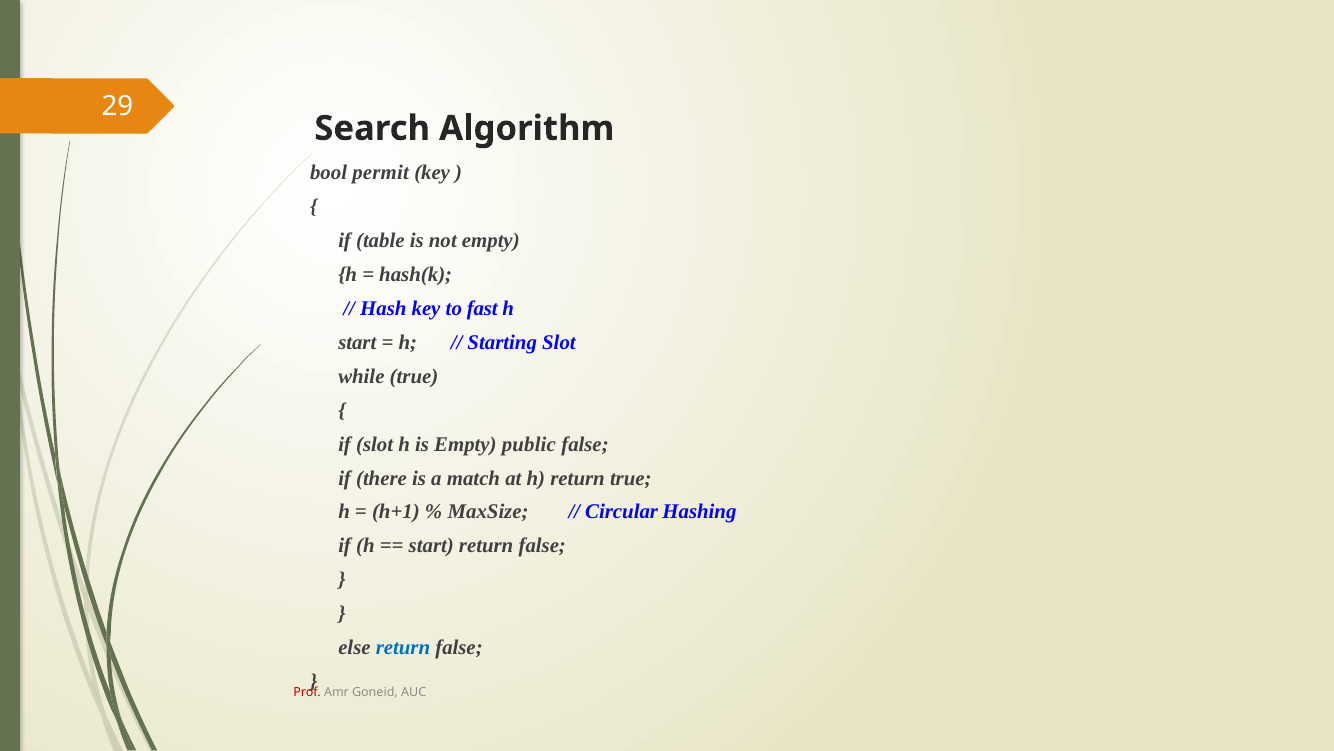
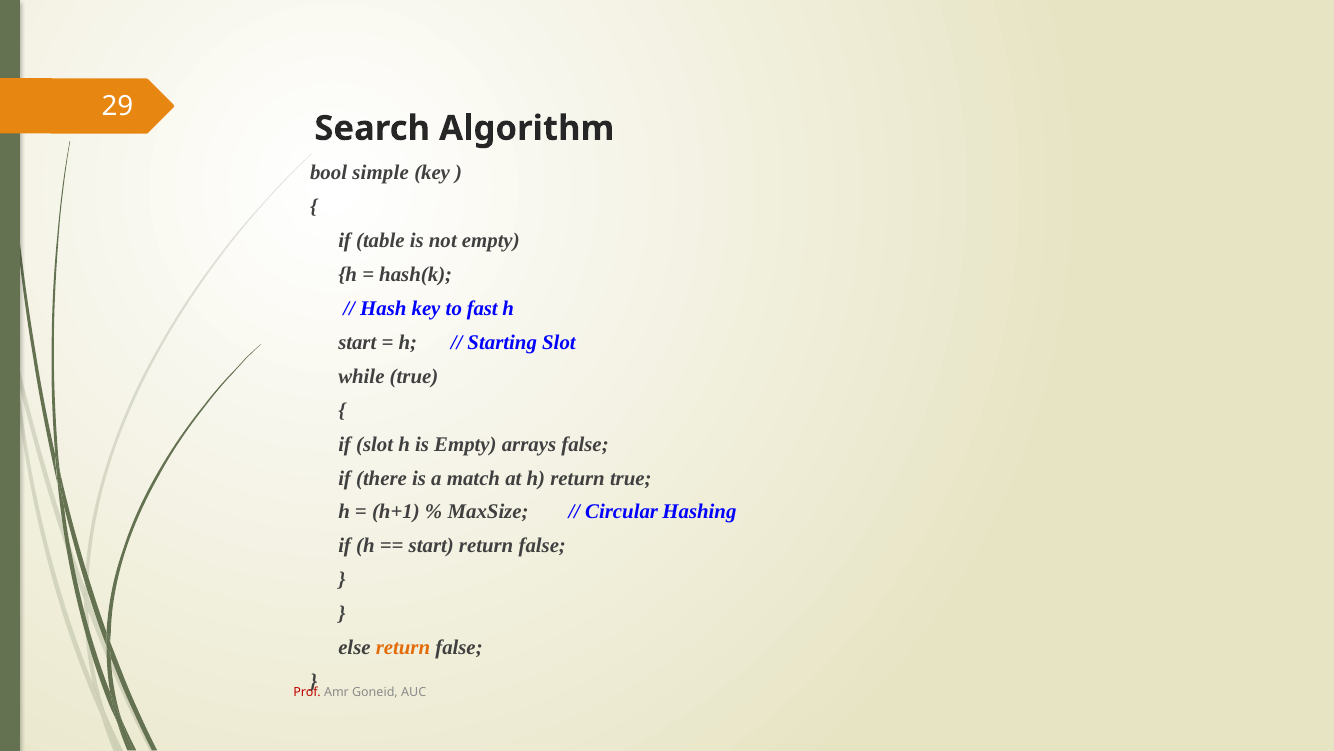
permit: permit -> simple
public: public -> arrays
return at (403, 647) colour: blue -> orange
